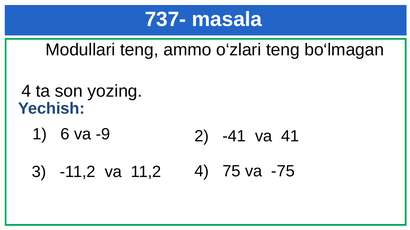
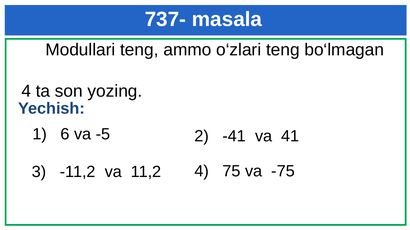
-9: -9 -> -5
